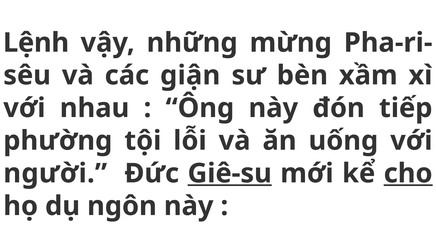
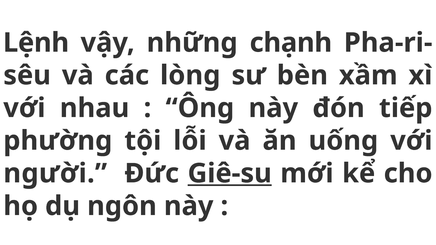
mừng: mừng -> chạnh
giận: giận -> lòng
cho underline: present -> none
